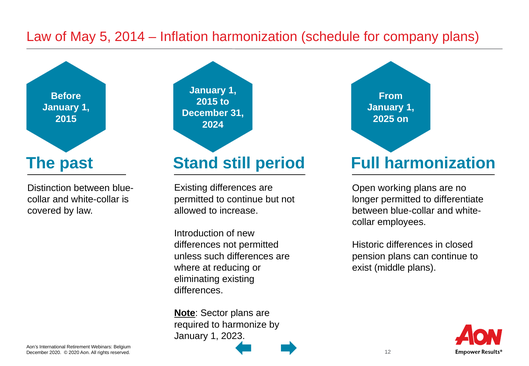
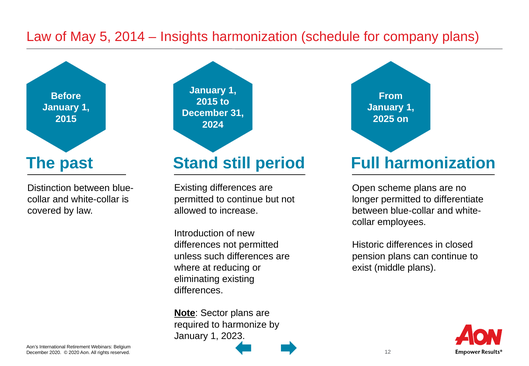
Inflation: Inflation -> Insights
working: working -> scheme
